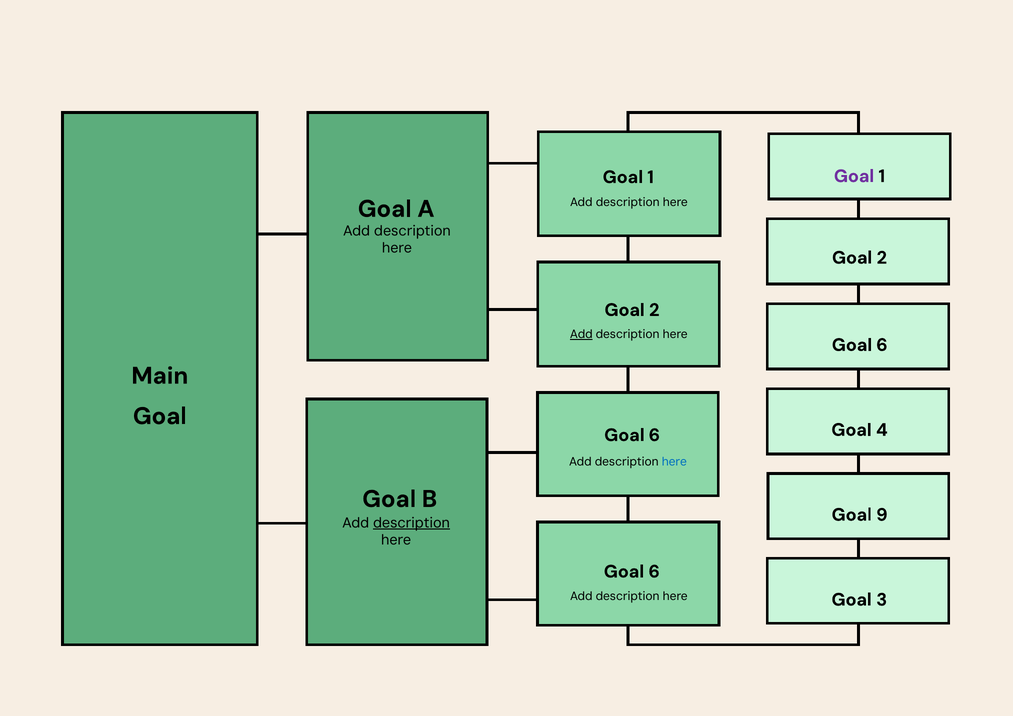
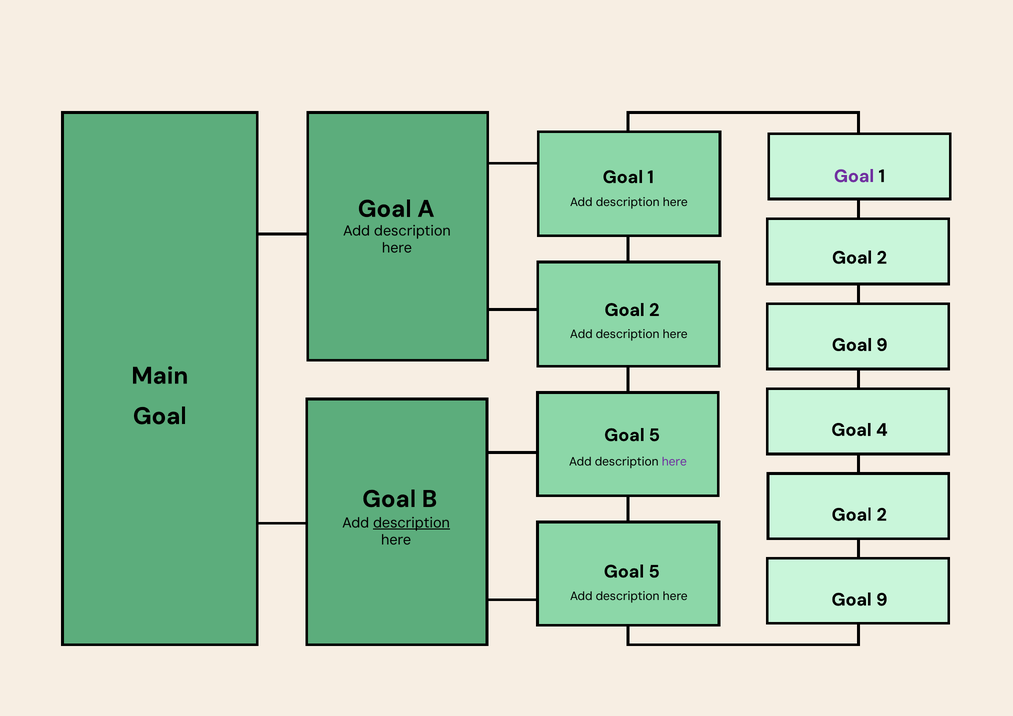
Add at (581, 334) underline: present -> none
6 at (882, 345): 6 -> 9
6 at (654, 435): 6 -> 5
here at (674, 461) colour: blue -> purple
9 at (882, 515): 9 -> 2
6 at (654, 571): 6 -> 5
3 at (882, 600): 3 -> 9
